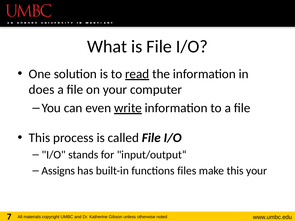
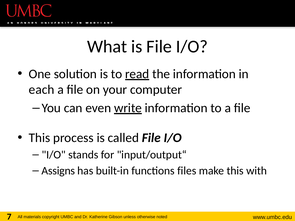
does: does -> each
this your: your -> with
